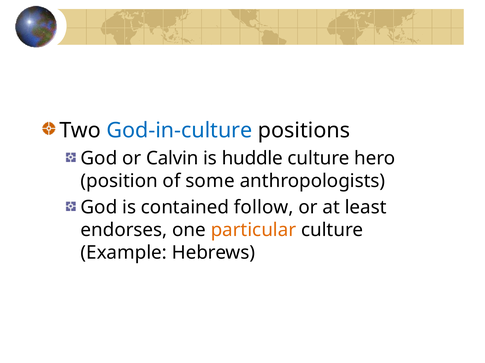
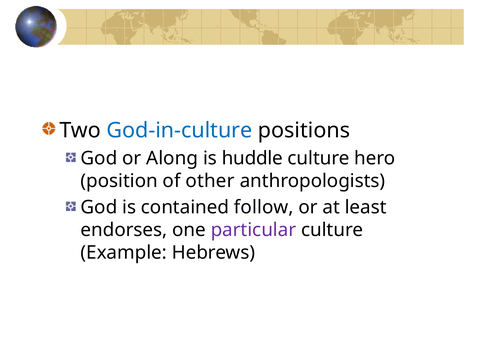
Calvin: Calvin -> Along
some: some -> other
particular colour: orange -> purple
